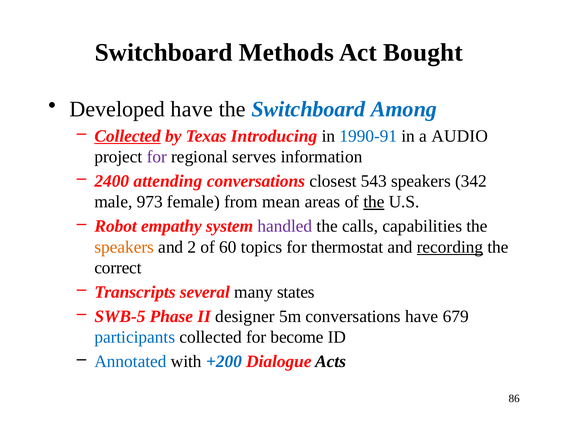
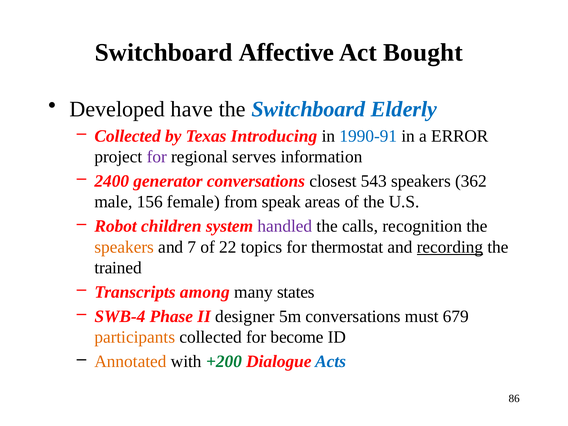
Methods: Methods -> Affective
Among: Among -> Elderly
Collected at (128, 136) underline: present -> none
AUDIO: AUDIO -> ERROR
attending: attending -> generator
342: 342 -> 362
973: 973 -> 156
mean: mean -> speak
the at (374, 202) underline: present -> none
empathy: empathy -> children
capabilities: capabilities -> recognition
2: 2 -> 7
60: 60 -> 22
correct: correct -> trained
several: several -> among
SWB-5: SWB-5 -> SWB-4
conversations have: have -> must
participants colour: blue -> orange
Annotated colour: blue -> orange
+200 colour: blue -> green
Acts colour: black -> blue
